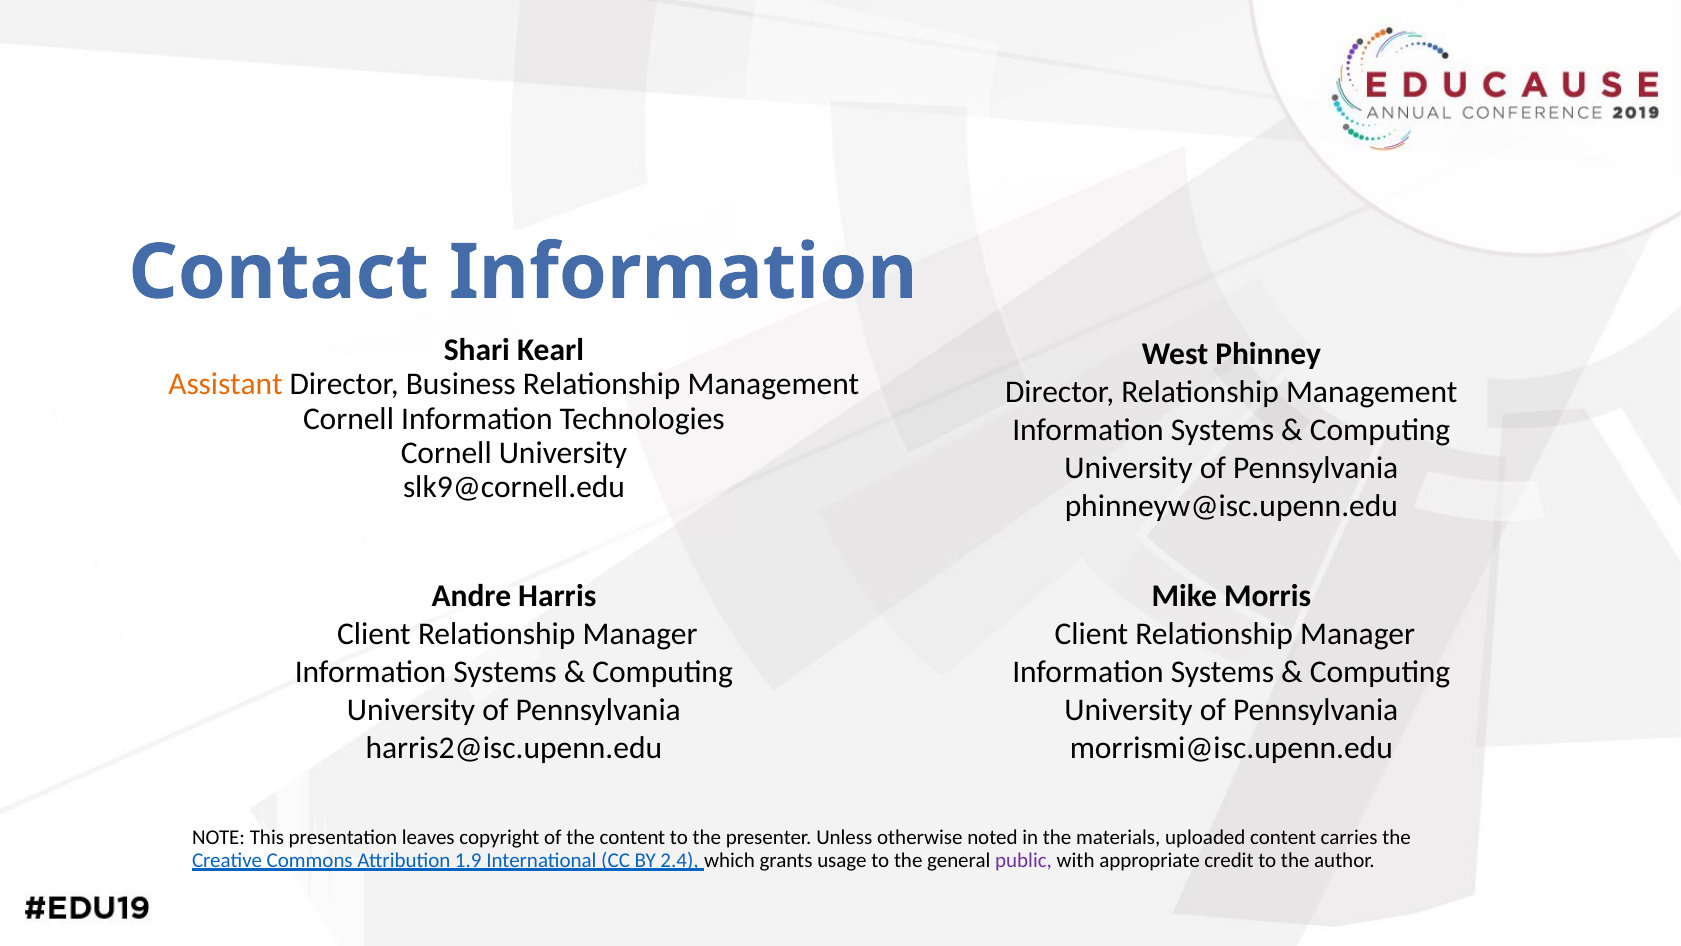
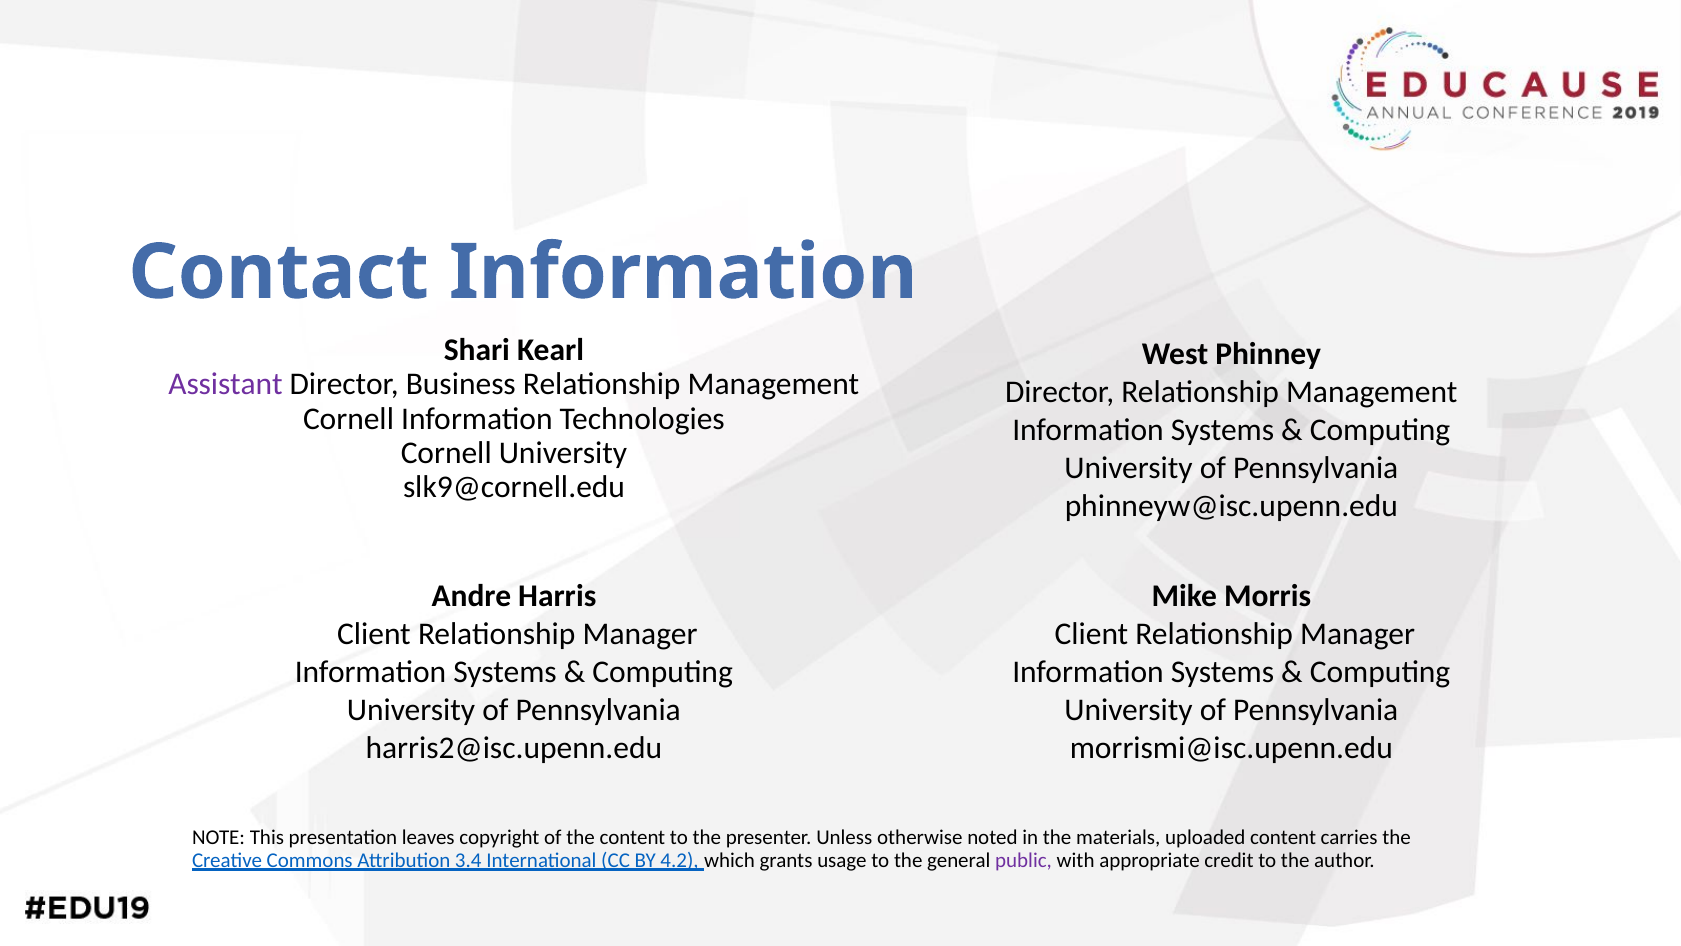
Assistant colour: orange -> purple
1.9: 1.9 -> 3.4
2.4: 2.4 -> 4.2
